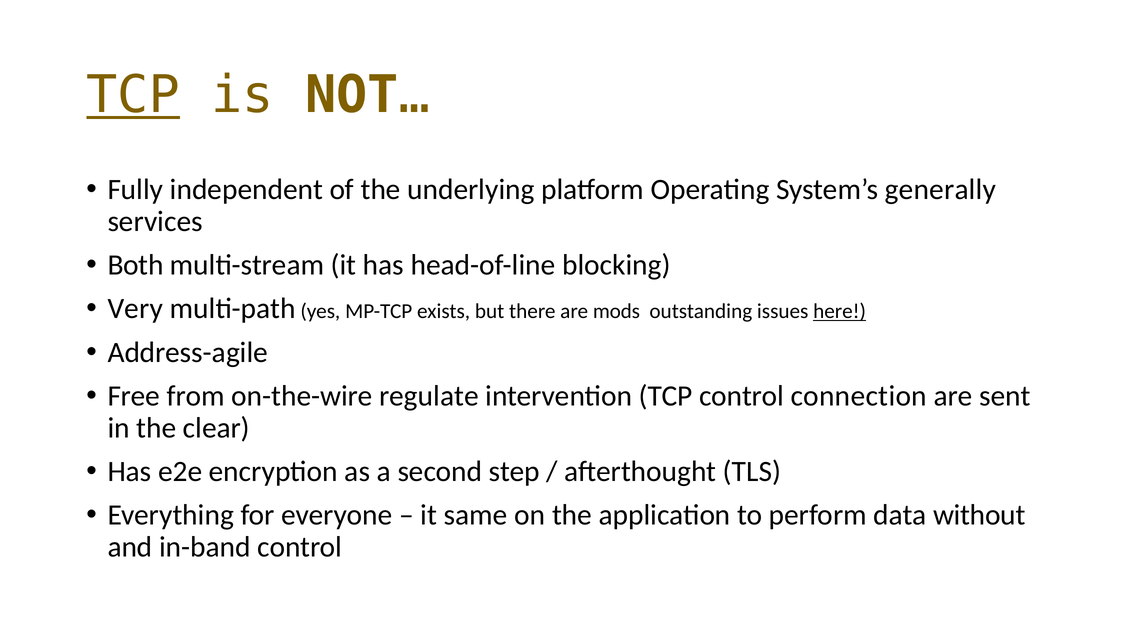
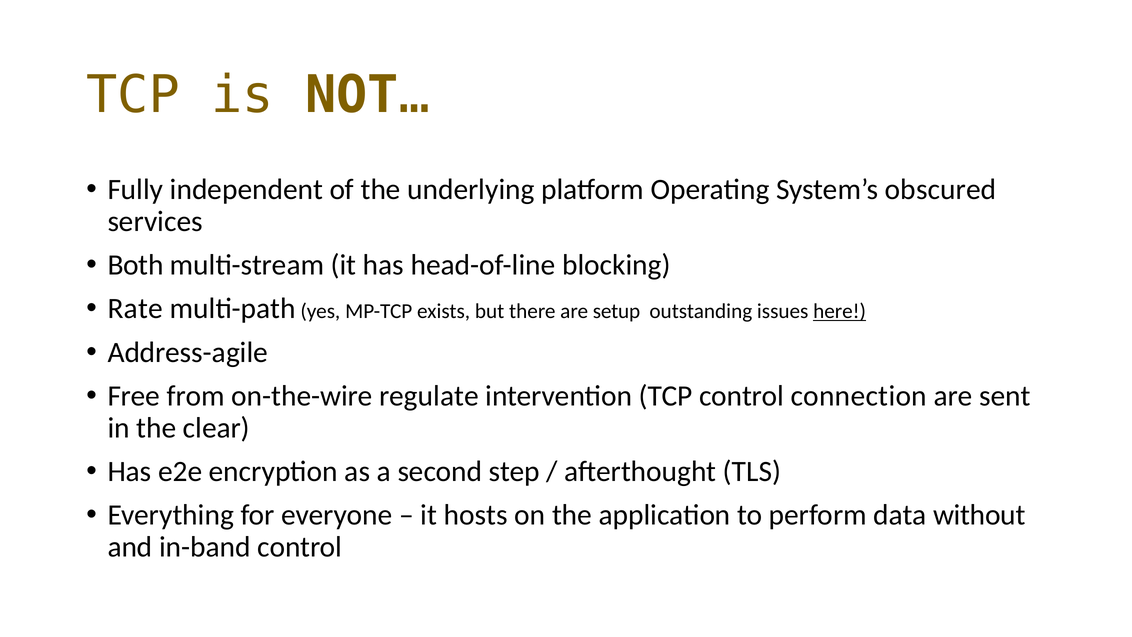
TCP at (133, 95) underline: present -> none
generally: generally -> obscured
Very: Very -> Rate
mods: mods -> setup
same: same -> hosts
